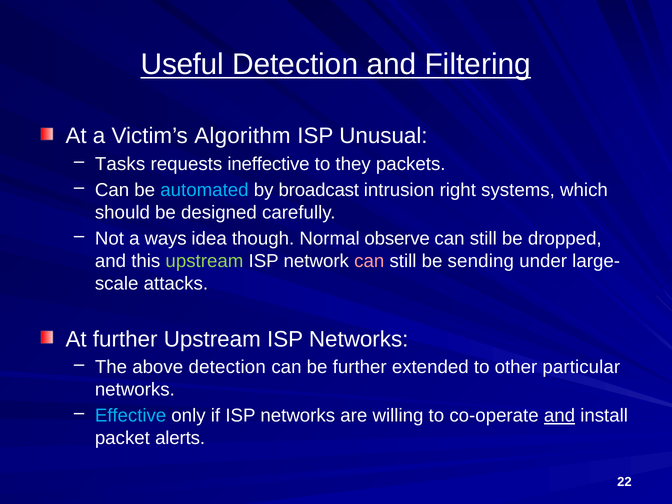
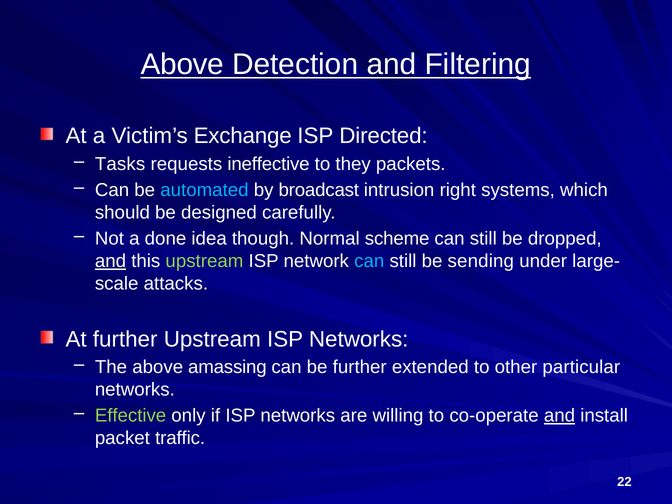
Useful at (182, 64): Useful -> Above
Algorithm: Algorithm -> Exchange
Unusual: Unusual -> Directed
ways: ways -> done
observe: observe -> scheme
and at (110, 261) underline: none -> present
can at (369, 261) colour: pink -> light blue
above detection: detection -> amassing
Effective colour: light blue -> light green
alerts: alerts -> traffic
